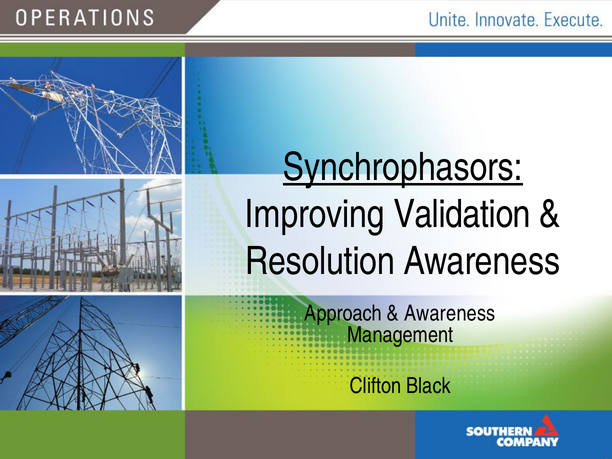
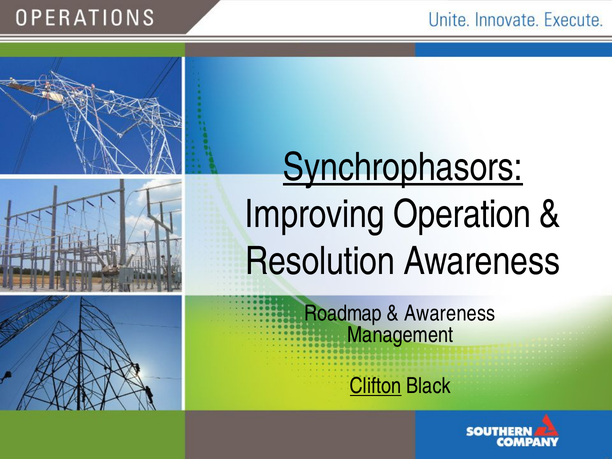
Validation: Validation -> Operation
Approach: Approach -> Roadmap
Clifton underline: none -> present
